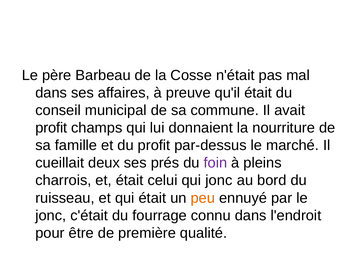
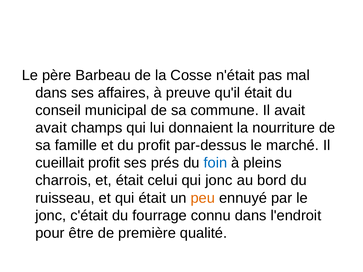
profit at (51, 128): profit -> avait
cueillait deux: deux -> profit
foin colour: purple -> blue
